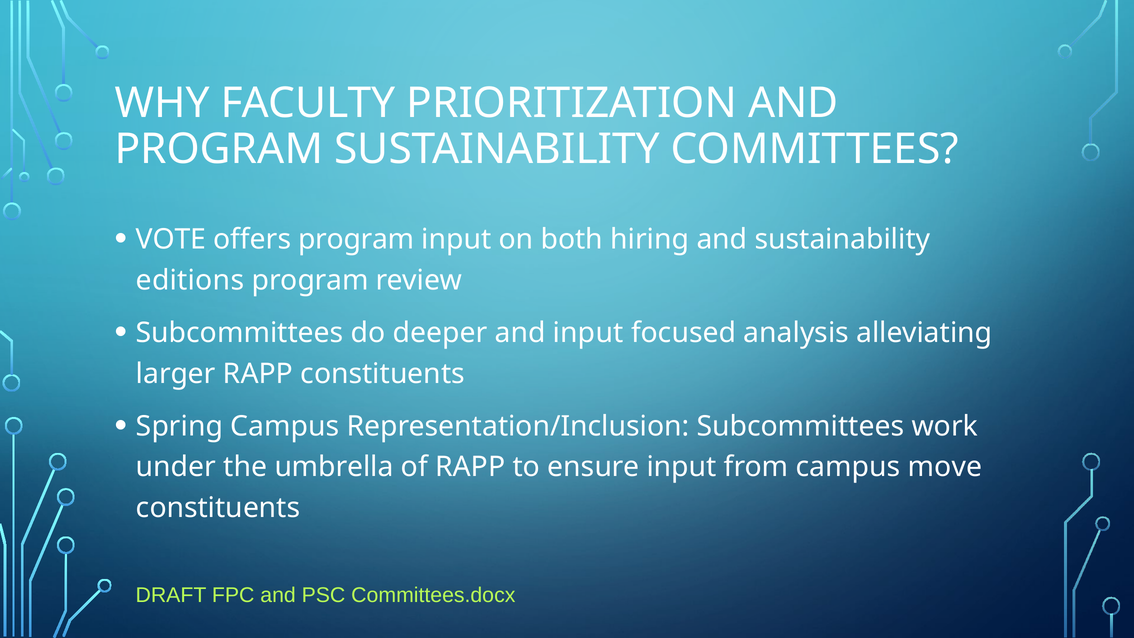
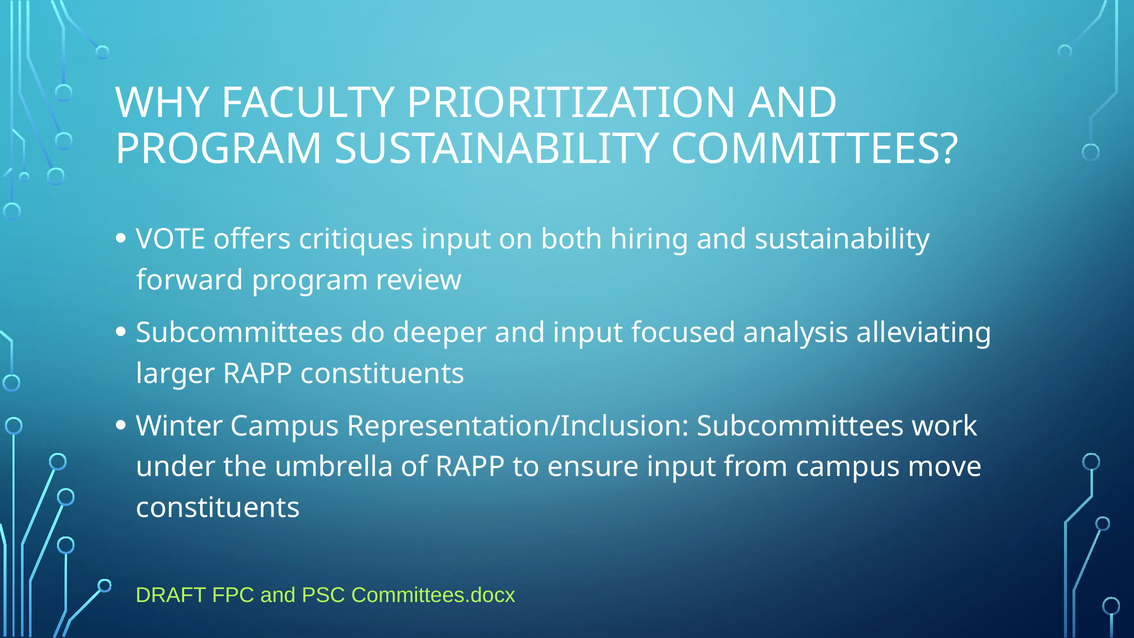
offers program: program -> critiques
editions: editions -> forward
Spring: Spring -> Winter
